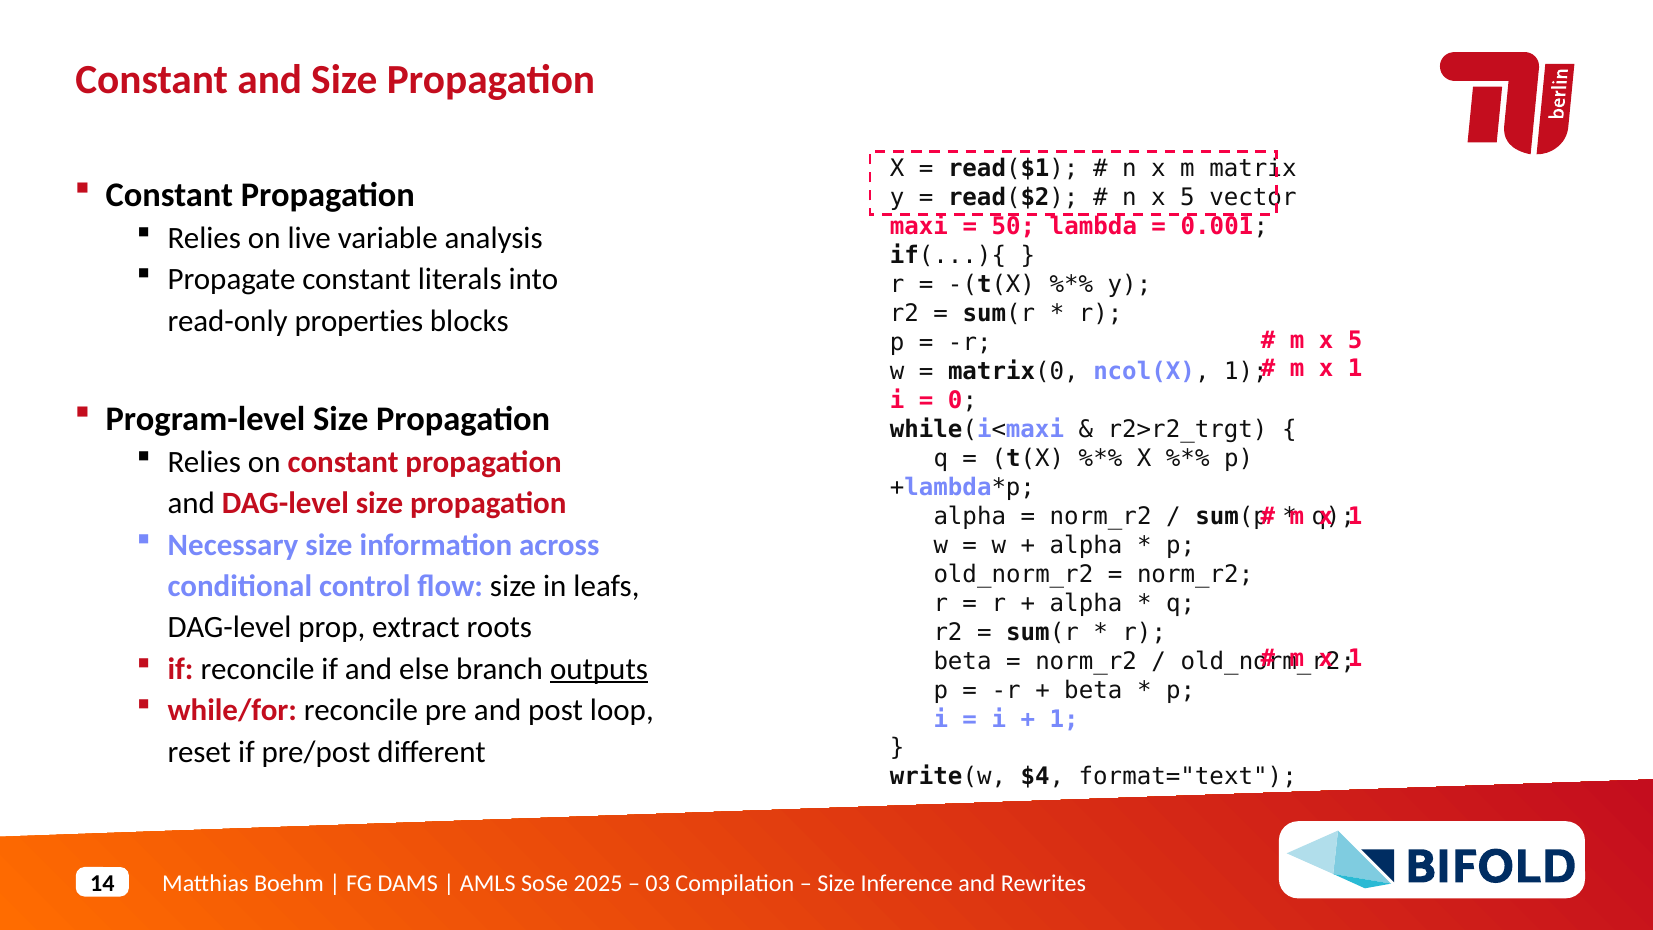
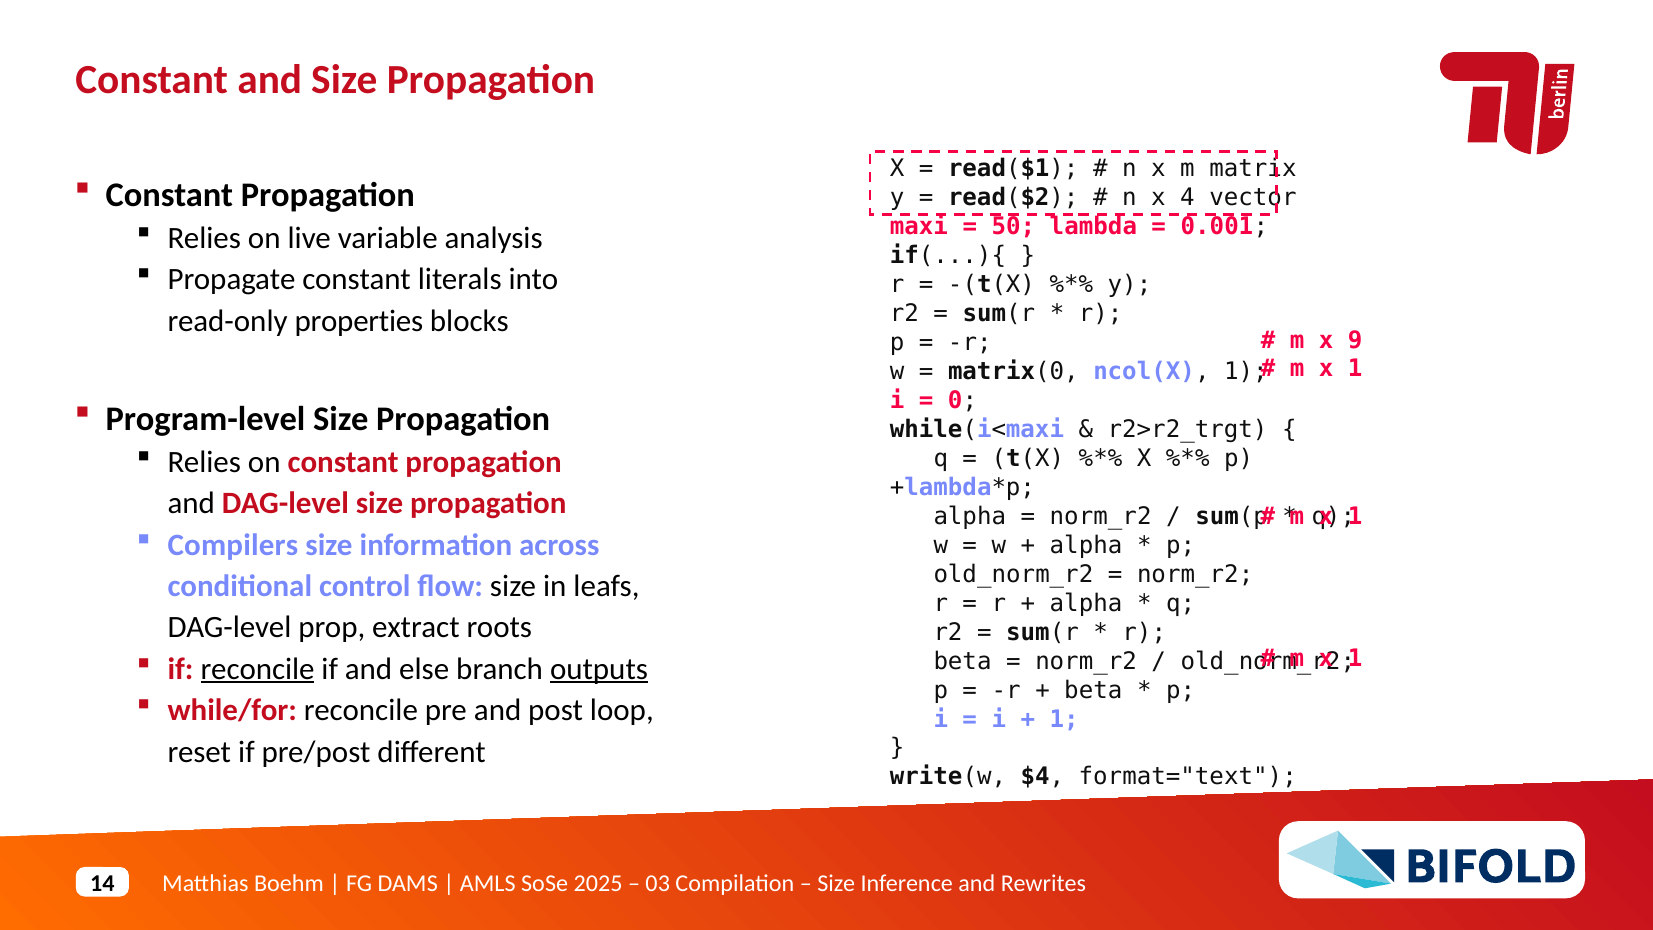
n x 5: 5 -> 4
m x 5: 5 -> 9
Necessary: Necessary -> Compilers
reconcile at (257, 669) underline: none -> present
